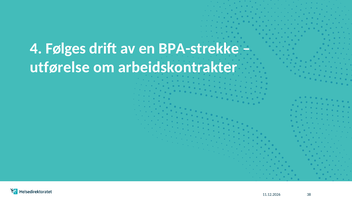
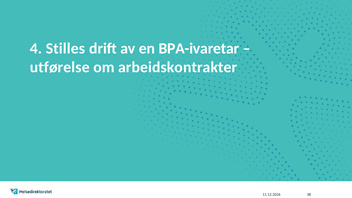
Følges: Følges -> Stilles
BPA-strekke: BPA-strekke -> BPA-ivaretar
